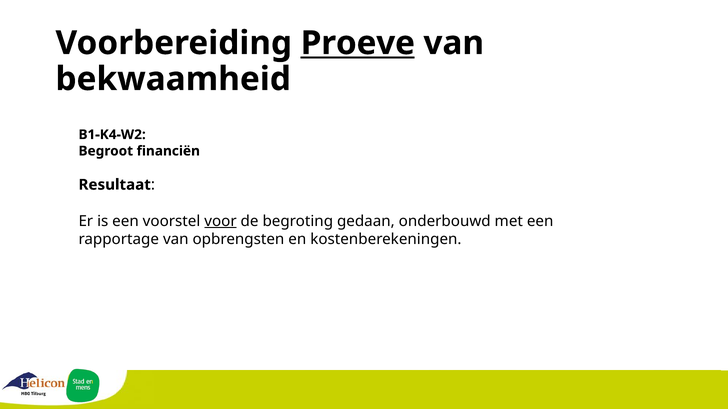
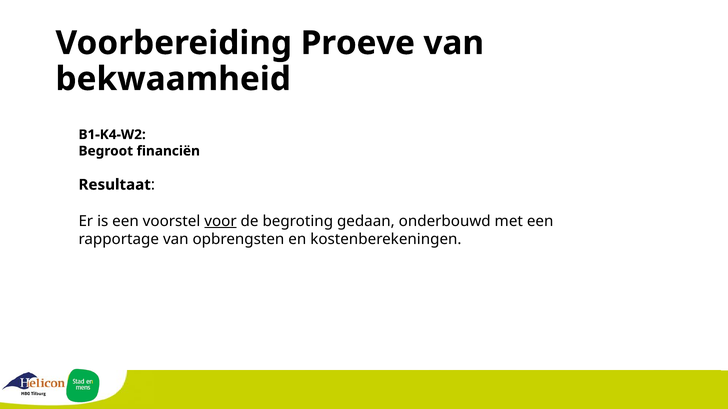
Proeve underline: present -> none
